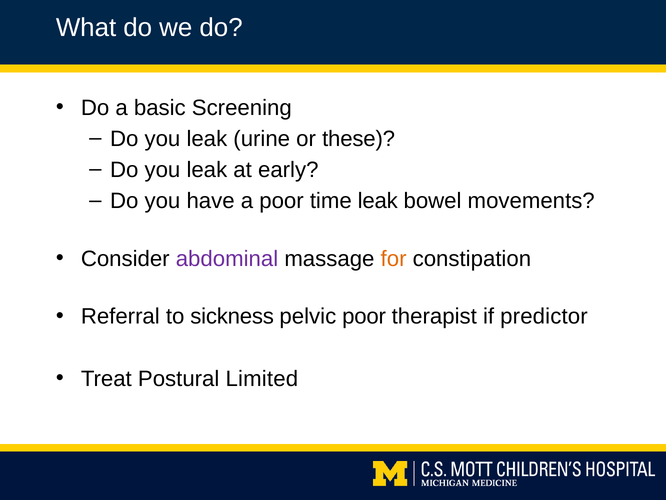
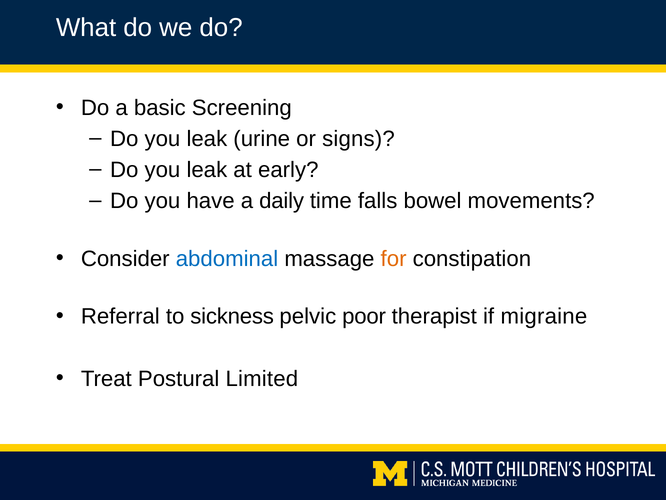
these: these -> signs
a poor: poor -> daily
time leak: leak -> falls
abdominal colour: purple -> blue
predictor: predictor -> migraine
